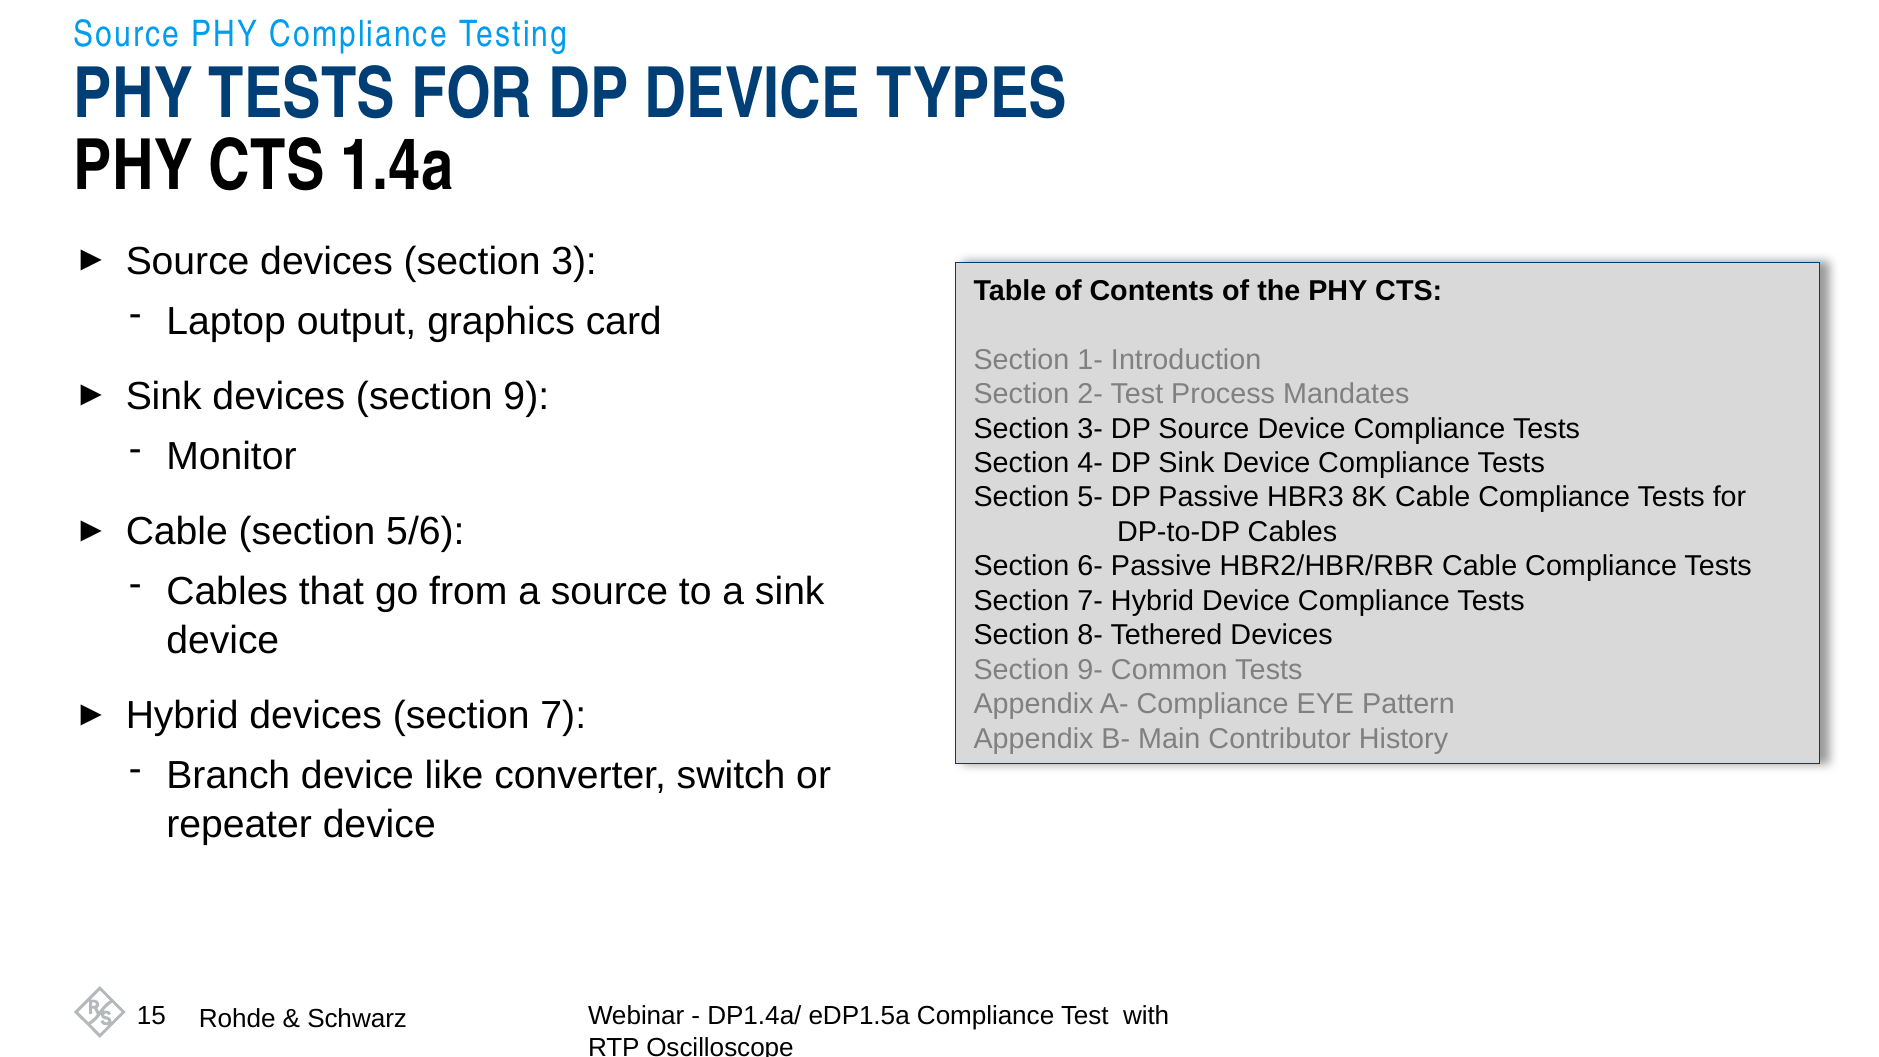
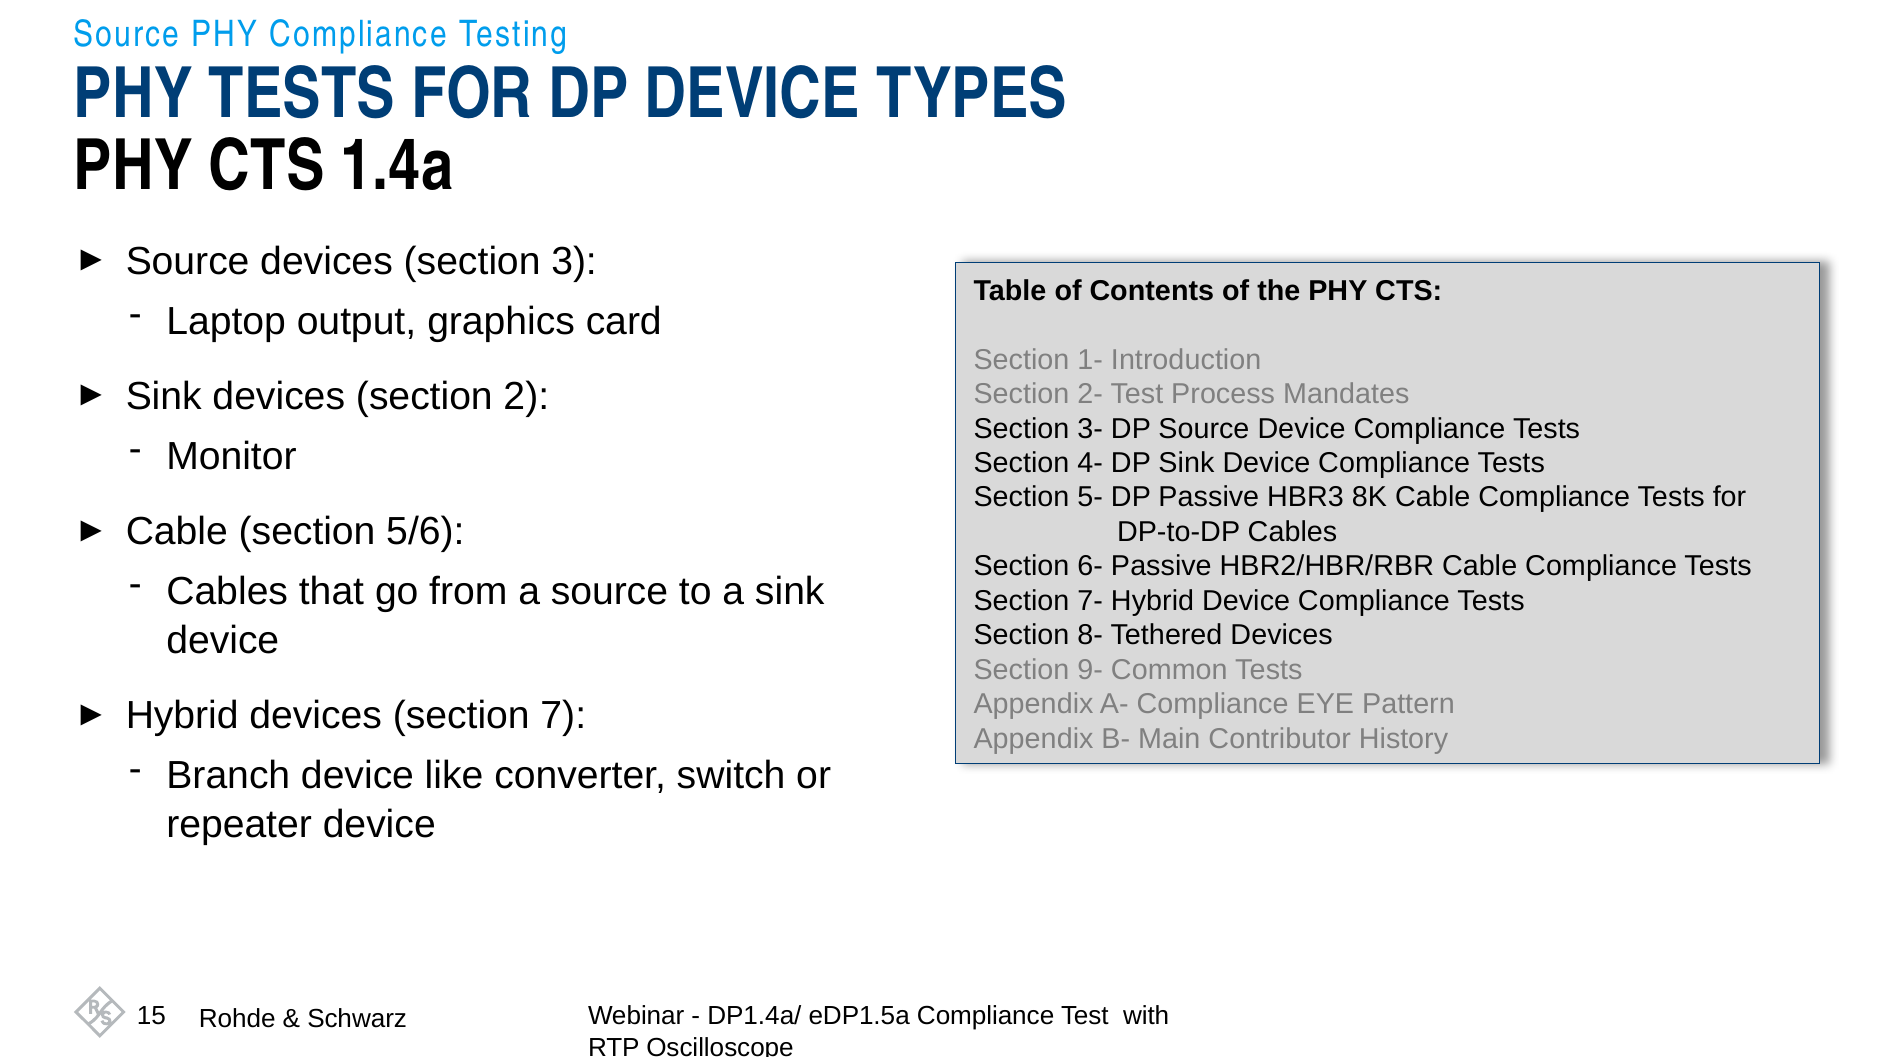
9: 9 -> 2
